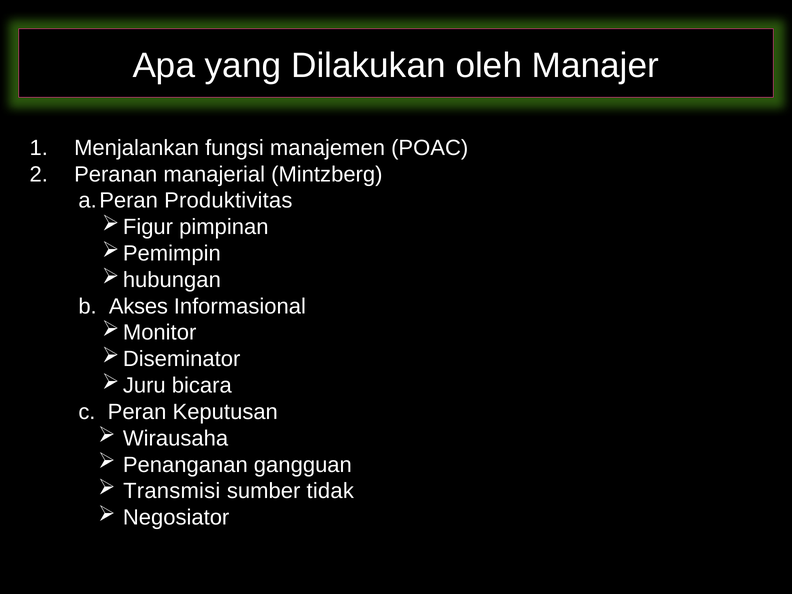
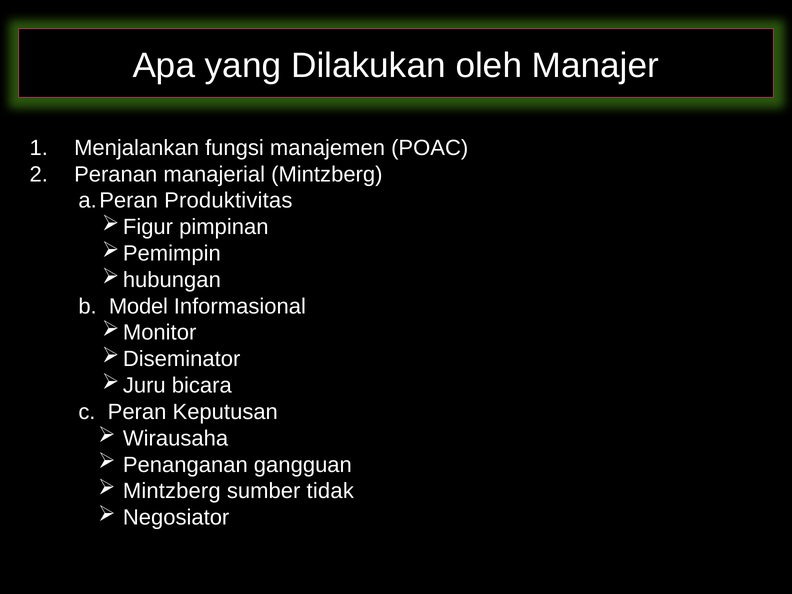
Akses: Akses -> Model
Transmisi at (172, 491): Transmisi -> Mintzberg
